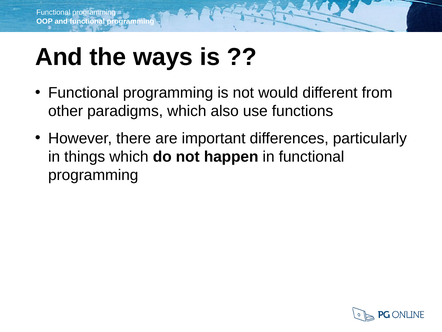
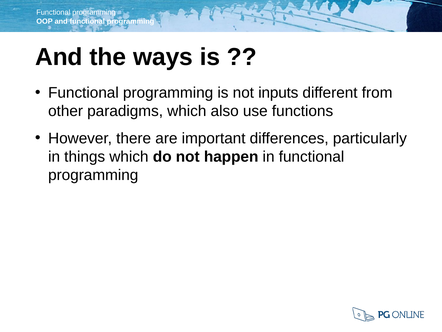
would: would -> inputs
